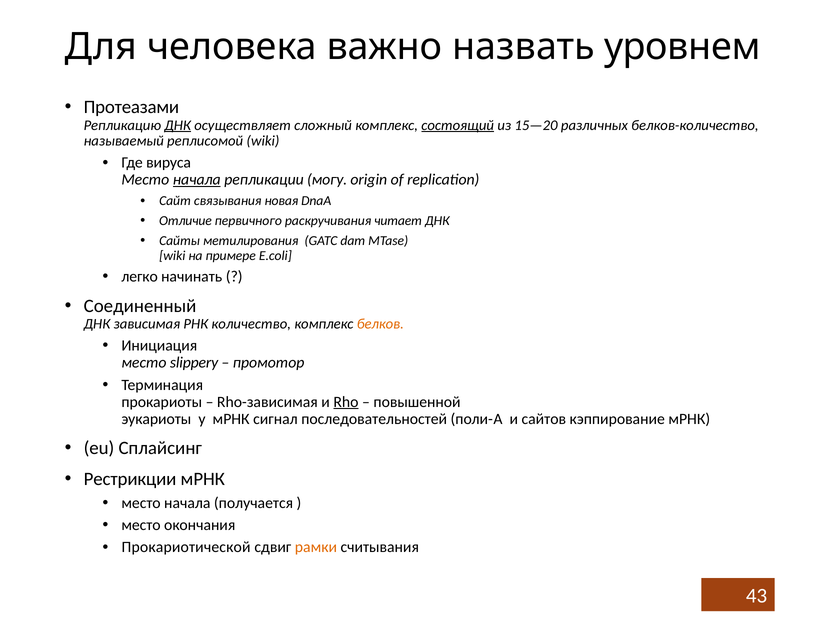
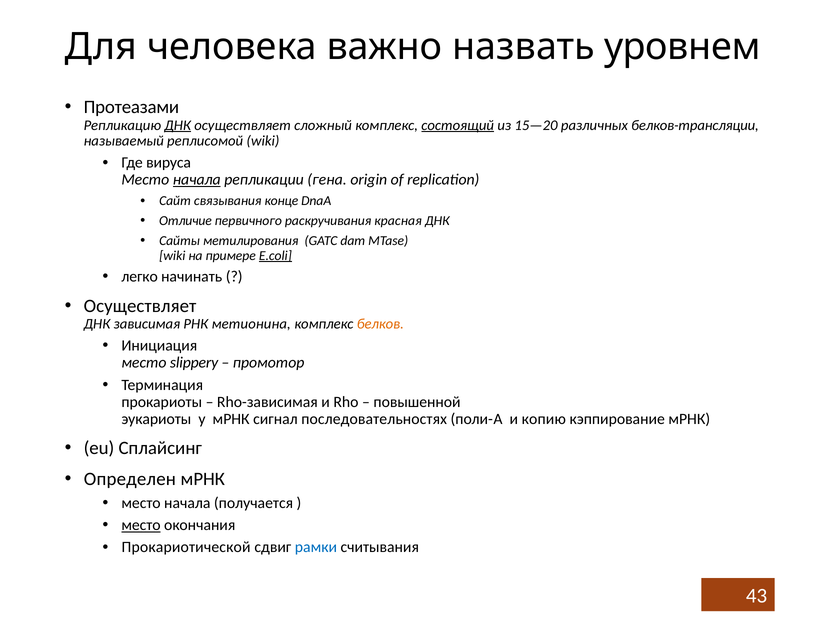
белков-количество: белков-количество -> белков-трансляции
могу: могу -> гена
новая: новая -> конце
читает: читает -> красная
E.coli underline: none -> present
Соединенный at (140, 306): Соединенный -> Осуществляет
количество: количество -> метионина
Rho underline: present -> none
последовательностей: последовательностей -> последовательностях
сайтов: сайтов -> копию
Рестрикции: Рестрикции -> Определен
место at (141, 525) underline: none -> present
рамки colour: orange -> blue
